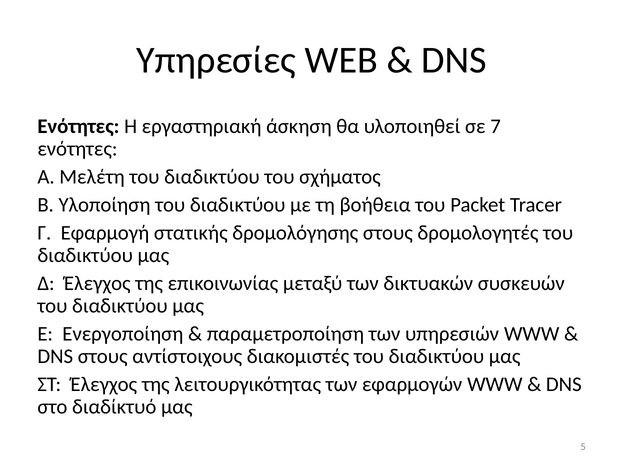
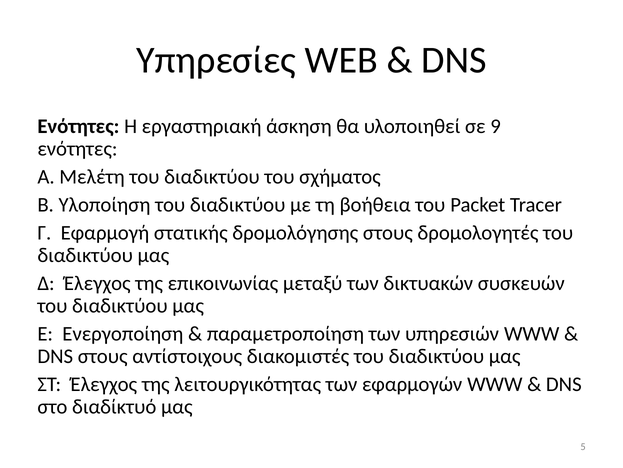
7: 7 -> 9
